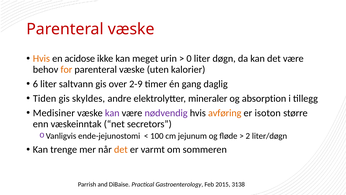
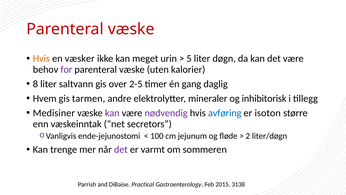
acidose: acidose -> væsker
0: 0 -> 5
for colour: orange -> purple
6: 6 -> 8
2-9: 2-9 -> 2-5
Tiden: Tiden -> Hvem
skyldes: skyldes -> tarmen
absorption: absorption -> inhibitorisk
avføring colour: orange -> blue
det at (121, 149) colour: orange -> purple
